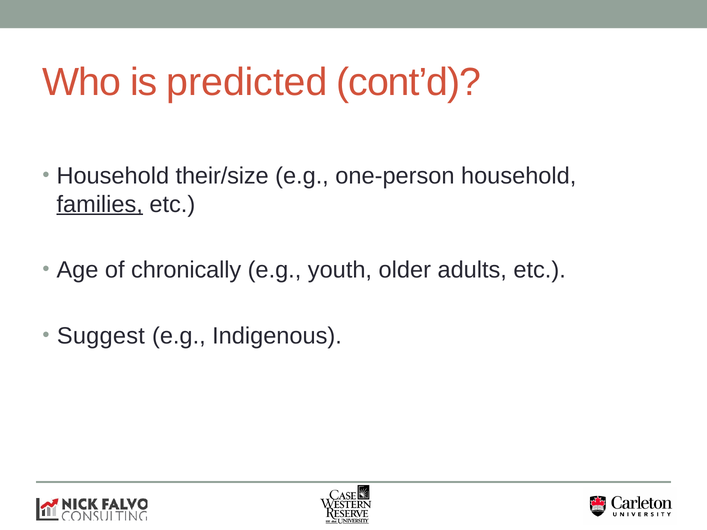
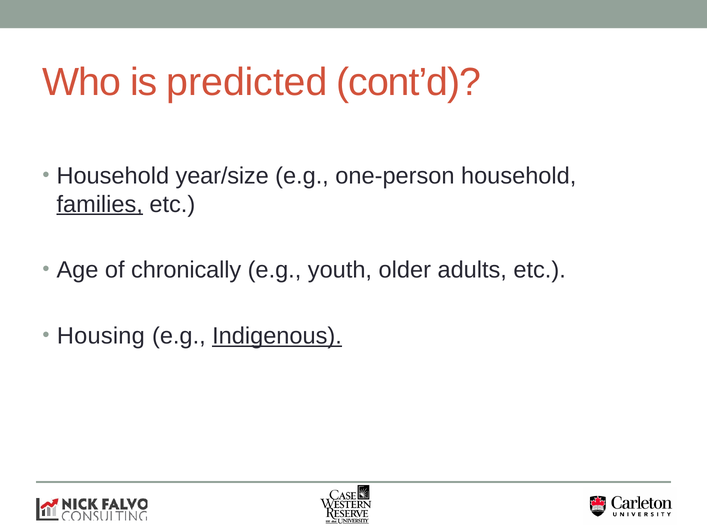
their/size: their/size -> year/size
Suggest: Suggest -> Housing
Indigenous underline: none -> present
